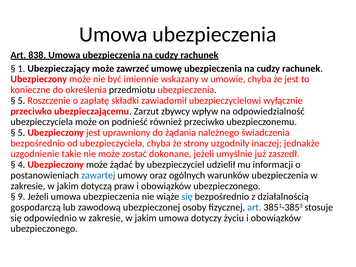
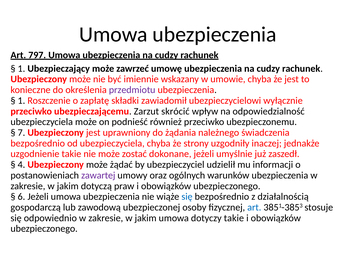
838: 838 -> 797
przedmiotu colour: black -> purple
5 at (21, 101): 5 -> 1
zbywcy: zbywcy -> skrócić
5 at (21, 133): 5 -> 7
zawartej colour: blue -> purple
9: 9 -> 6
dotyczy życiu: życiu -> takie
